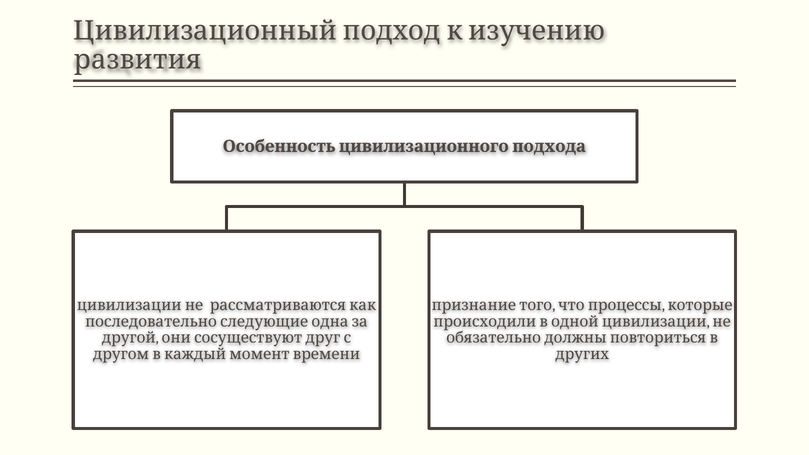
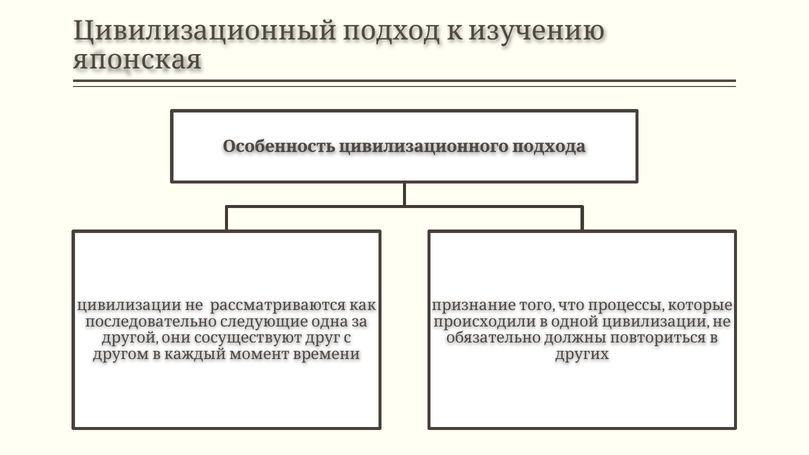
развития: развития -> японская
